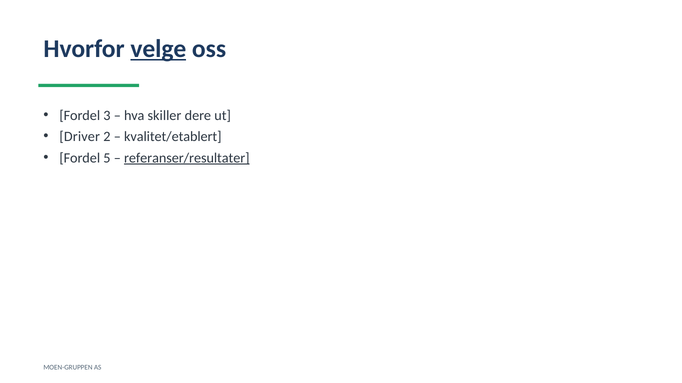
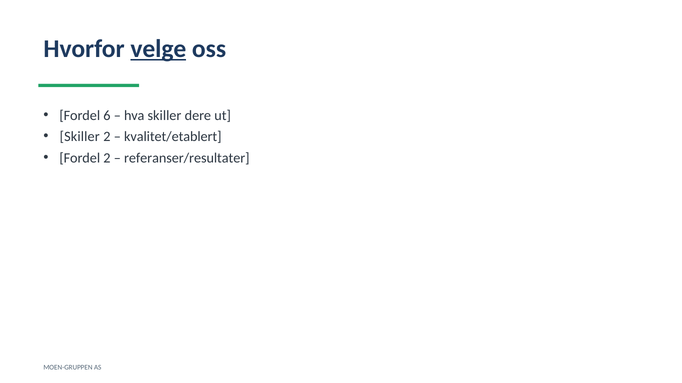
3: 3 -> 6
Driver at (80, 137): Driver -> Skiller
Fordel 5: 5 -> 2
referanser/resultater underline: present -> none
